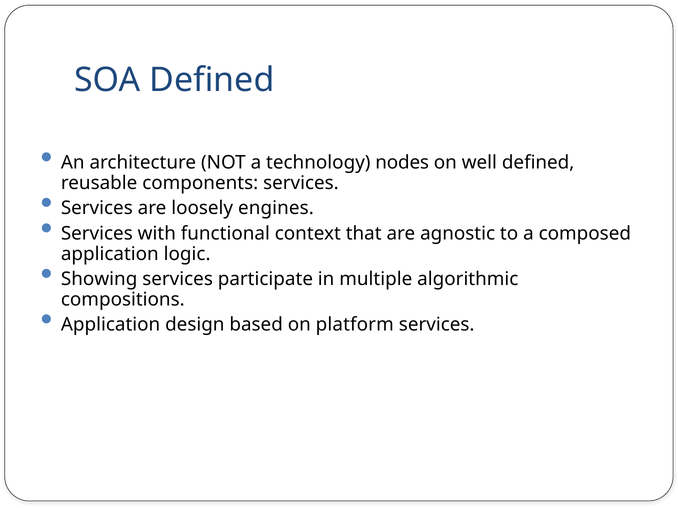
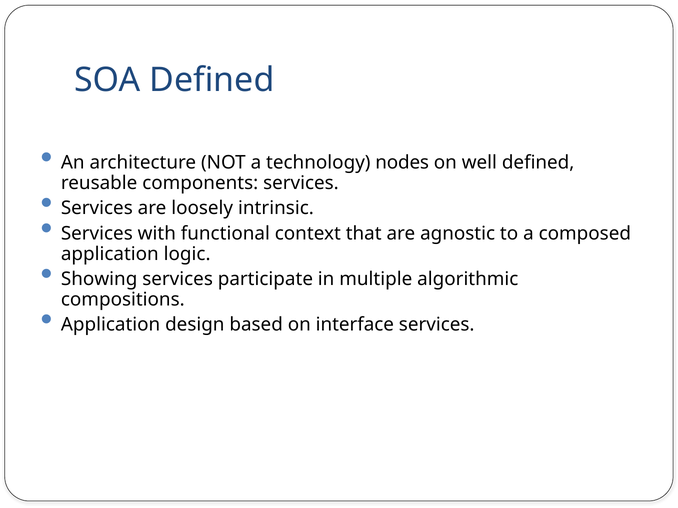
engines: engines -> intrinsic
platform: platform -> interface
